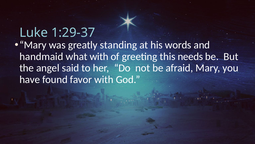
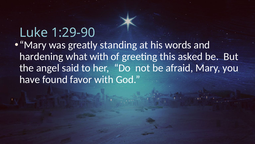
1:29-37: 1:29-37 -> 1:29-90
handmaid: handmaid -> hardening
needs: needs -> asked
